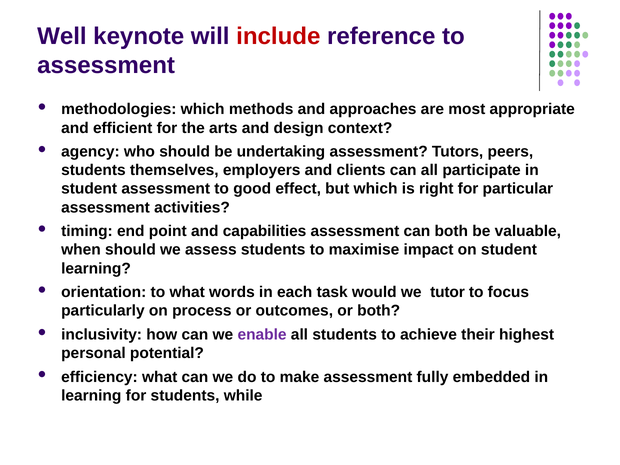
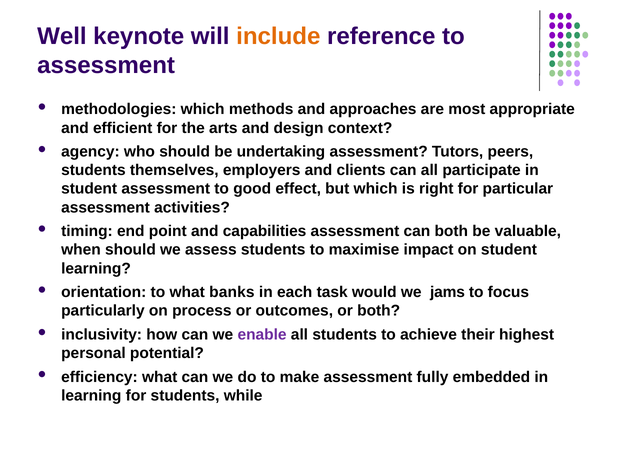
include colour: red -> orange
words: words -> banks
tutor: tutor -> jams
